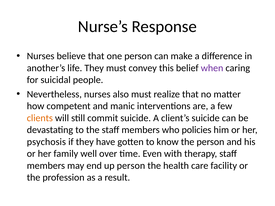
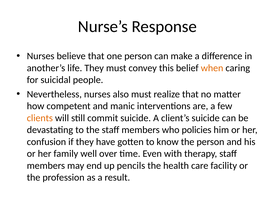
when colour: purple -> orange
psychosis: psychosis -> confusion
up person: person -> pencils
